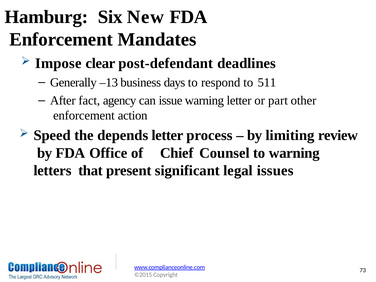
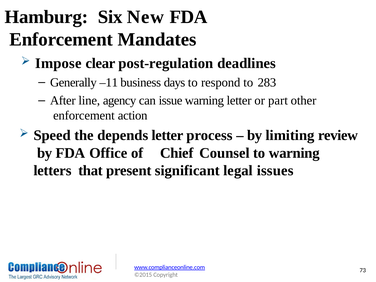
post-defendant: post-defendant -> post-regulation
–13: –13 -> –11
511: 511 -> 283
fact: fact -> line
